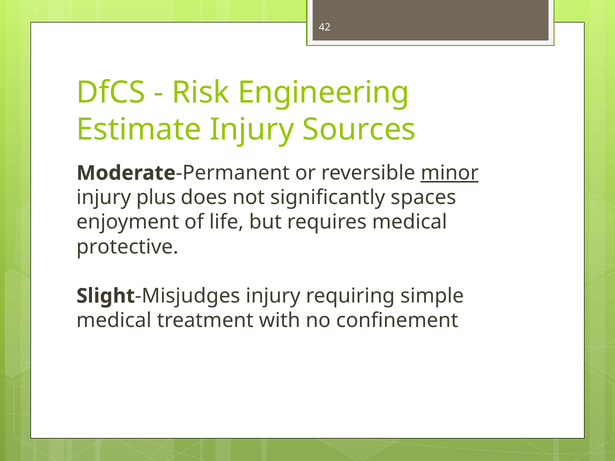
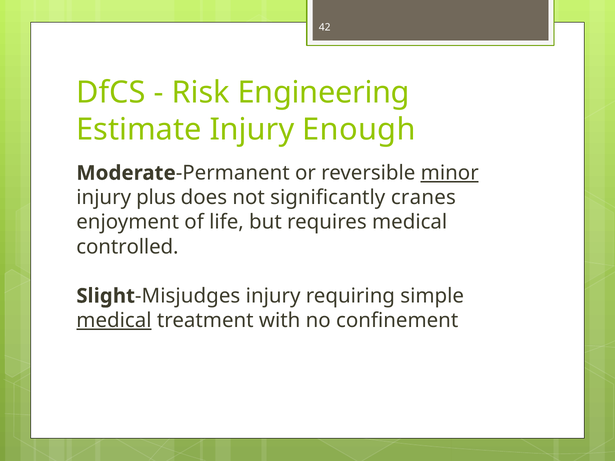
Sources: Sources -> Enough
spaces: spaces -> cranes
protective: protective -> controlled
medical at (114, 321) underline: none -> present
